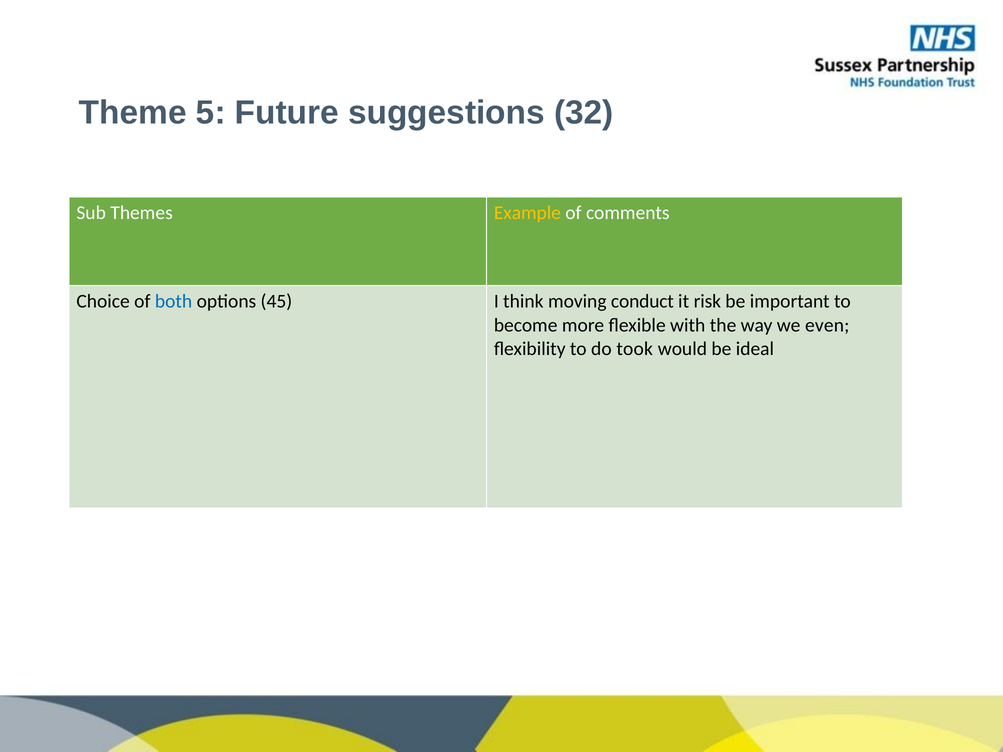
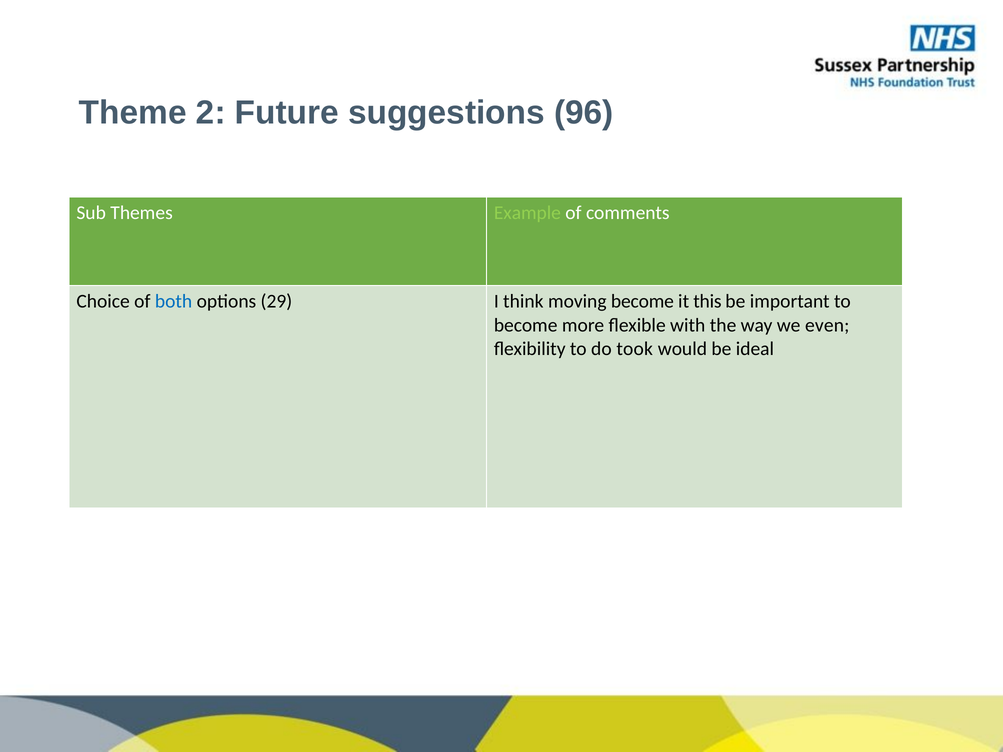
5: 5 -> 2
32: 32 -> 96
Example colour: yellow -> light green
45: 45 -> 29
moving conduct: conduct -> become
risk: risk -> this
